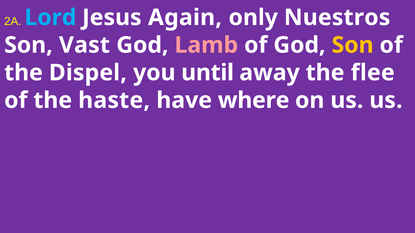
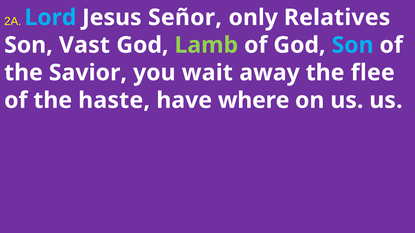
Again: Again -> Señor
Nuestros: Nuestros -> Relatives
Lamb colour: pink -> light green
Son at (353, 45) colour: yellow -> light blue
Dispel: Dispel -> Savior
until: until -> wait
